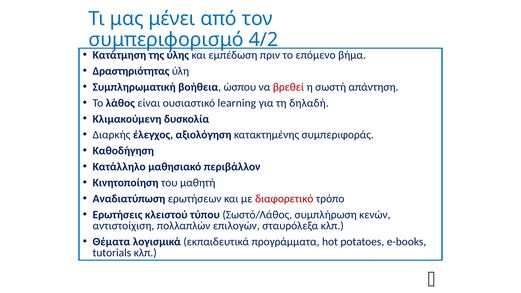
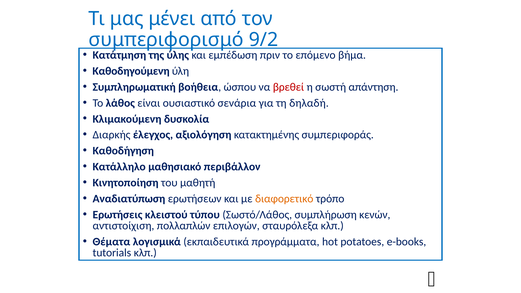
4/2: 4/2 -> 9/2
Δραστηριότητας: Δραστηριότητας -> Καθοδηγούµενη
learning: learning -> σενάρια
διαφορετικό colour: red -> orange
